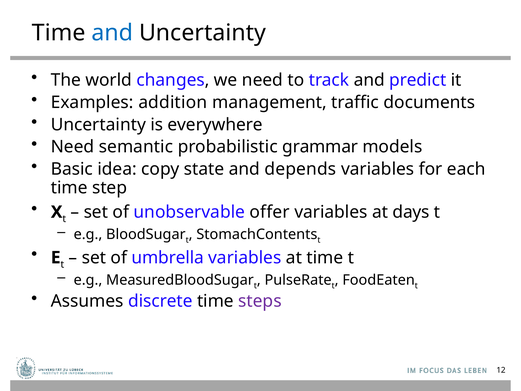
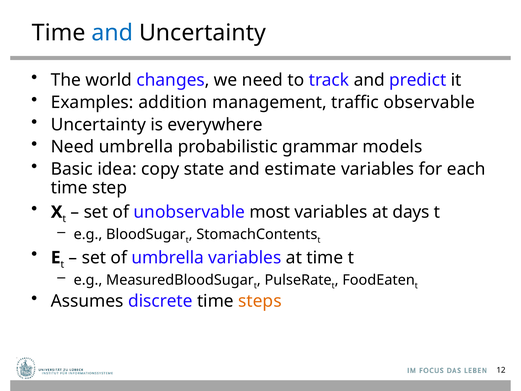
documents: documents -> observable
Need semantic: semantic -> umbrella
depends: depends -> estimate
offer: offer -> most
steps colour: purple -> orange
